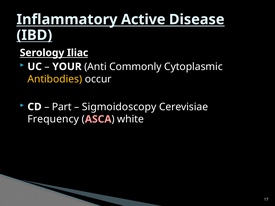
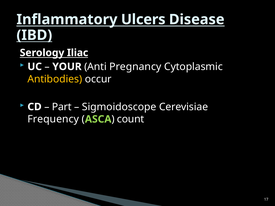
Active: Active -> Ulcers
Commonly: Commonly -> Pregnancy
Sigmoidoscopy: Sigmoidoscopy -> Sigmoidoscope
ASCA colour: pink -> light green
white: white -> count
